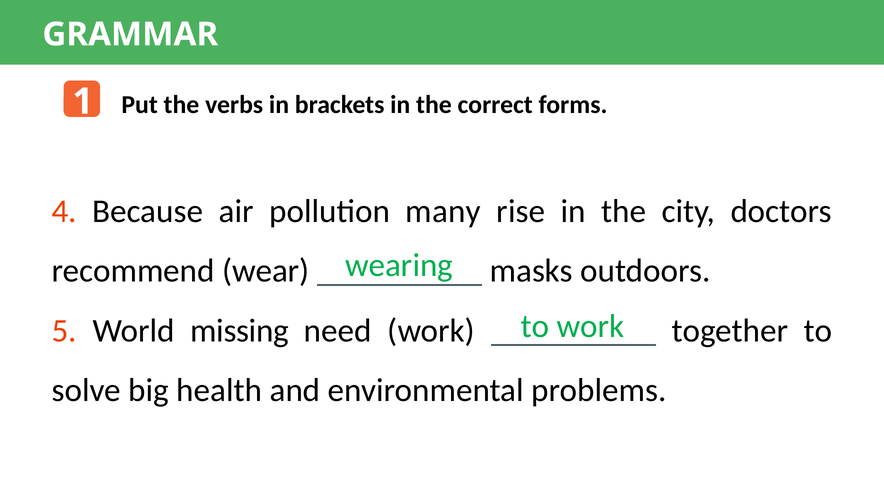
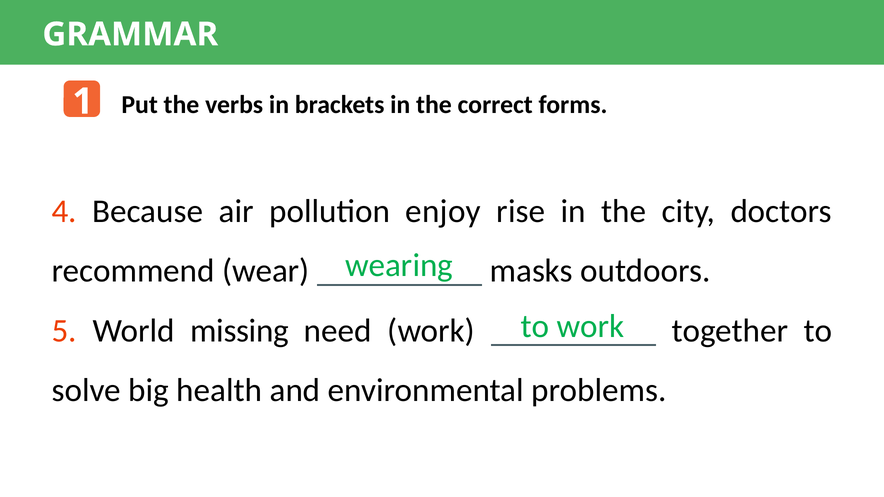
many: many -> enjoy
